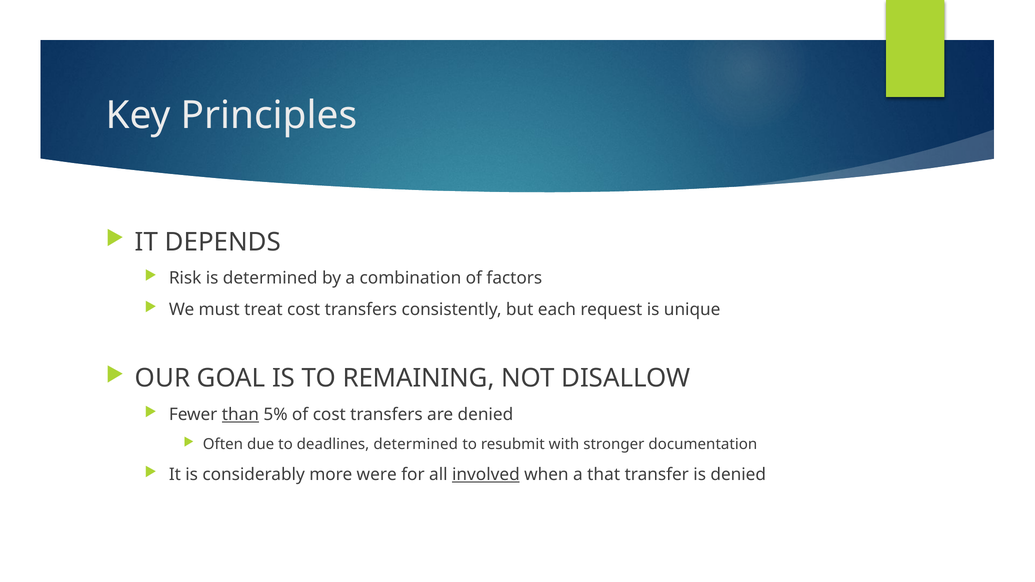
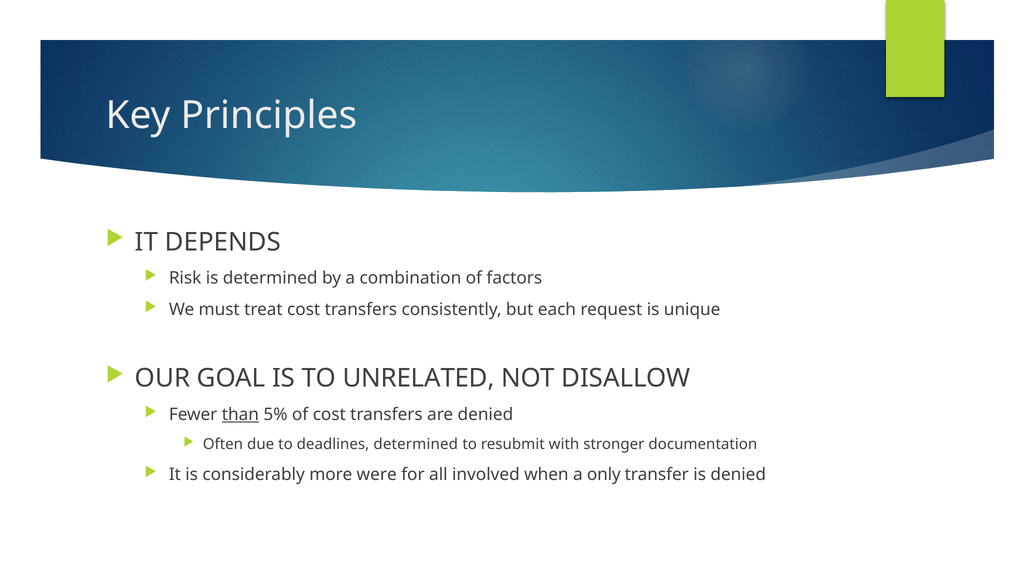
REMAINING: REMAINING -> UNRELATED
involved underline: present -> none
that: that -> only
